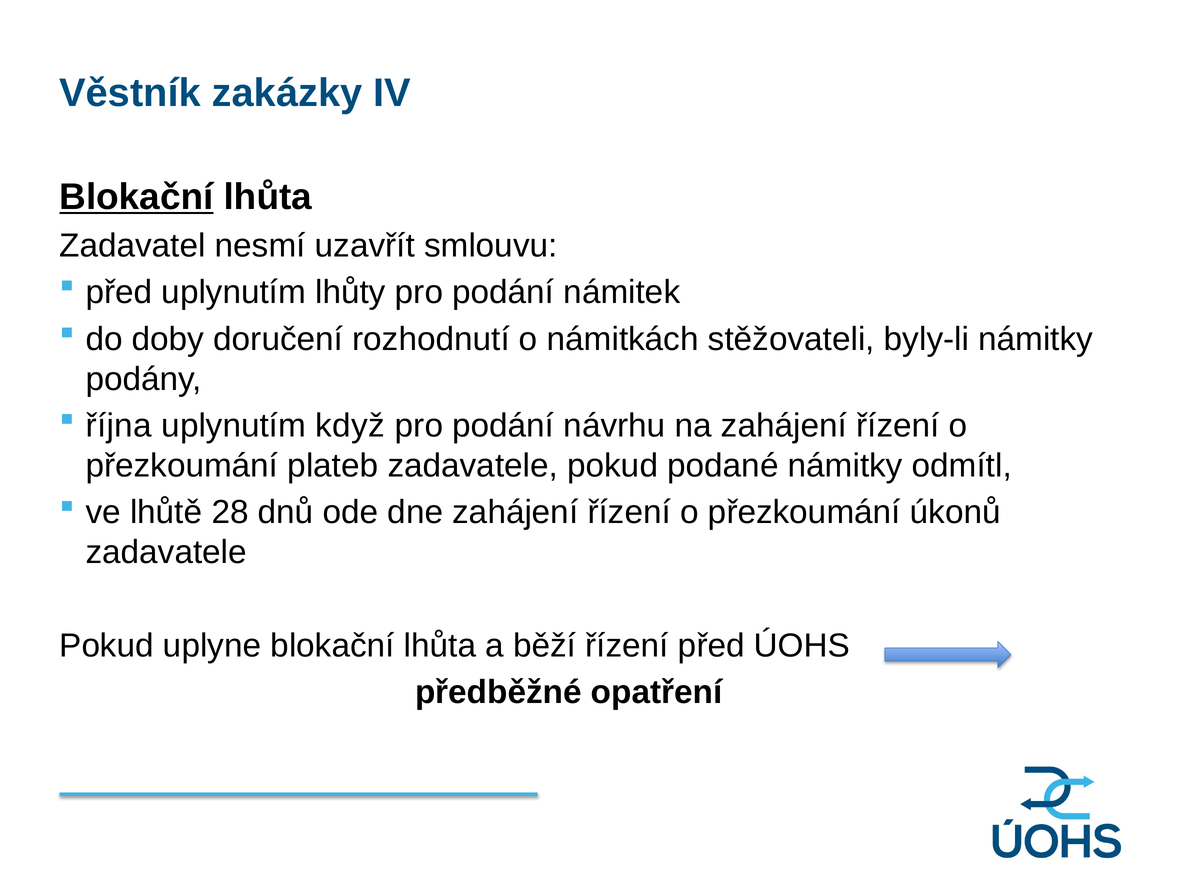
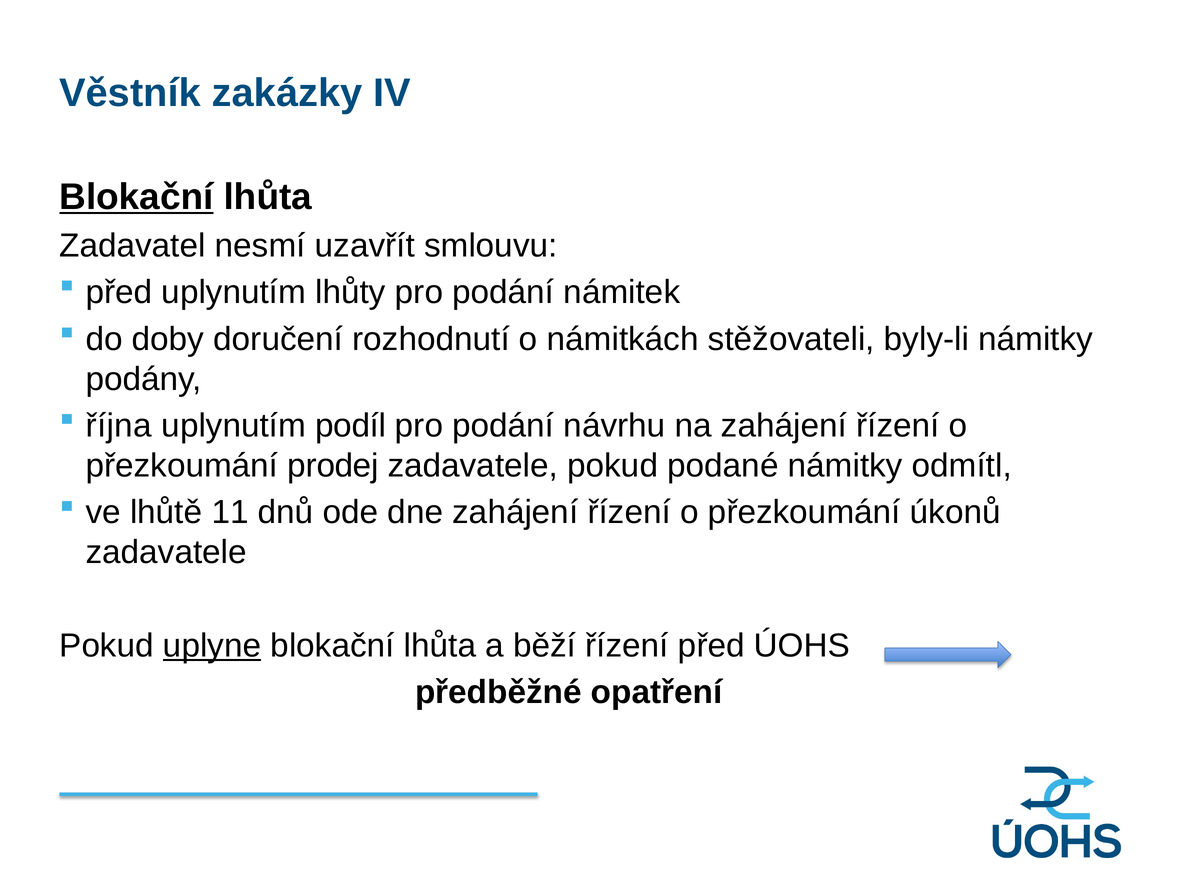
když: když -> podíl
plateb: plateb -> prodej
28: 28 -> 11
uplyne underline: none -> present
